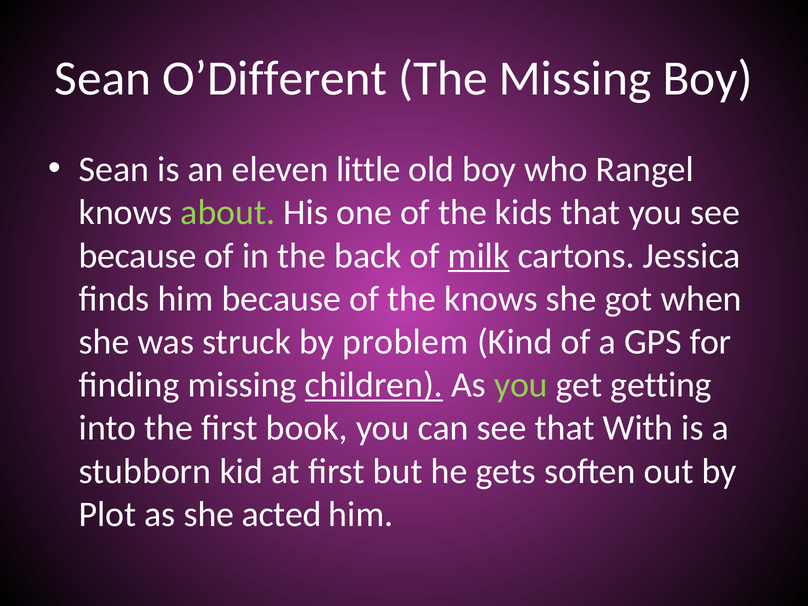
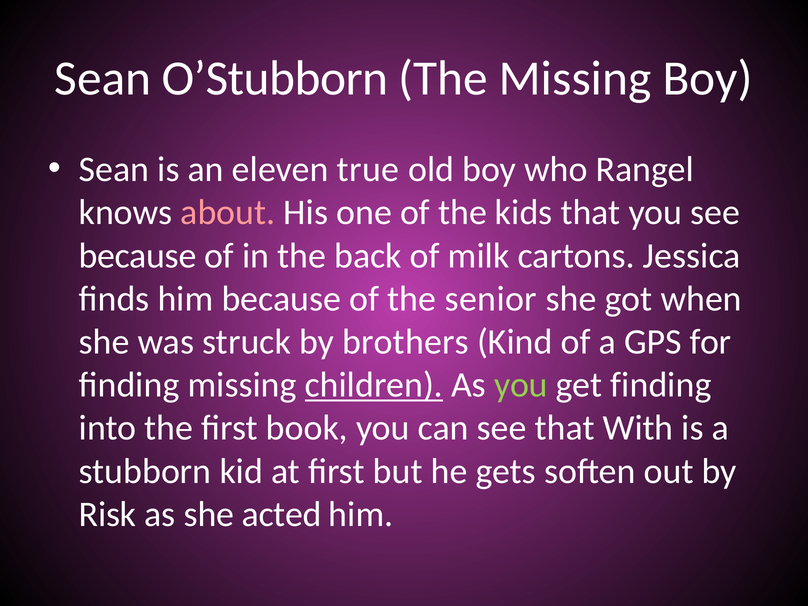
O’Different: O’Different -> O’Stubborn
little: little -> true
about colour: light green -> pink
milk underline: present -> none
the knows: knows -> senior
problem: problem -> brothers
get getting: getting -> finding
Plot: Plot -> Risk
